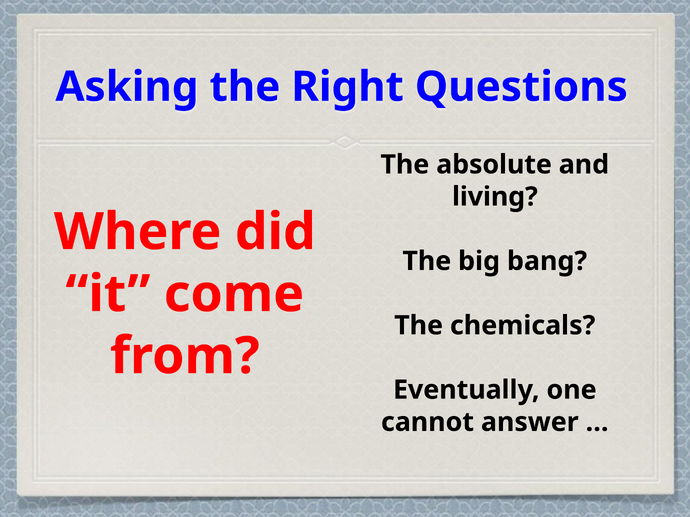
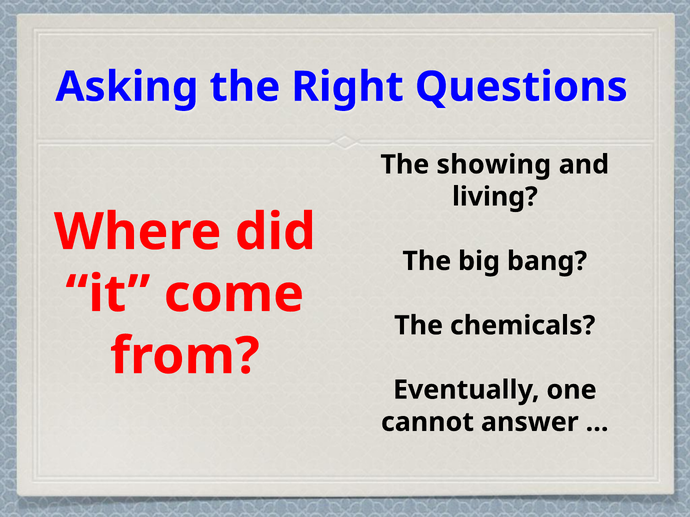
absolute: absolute -> showing
